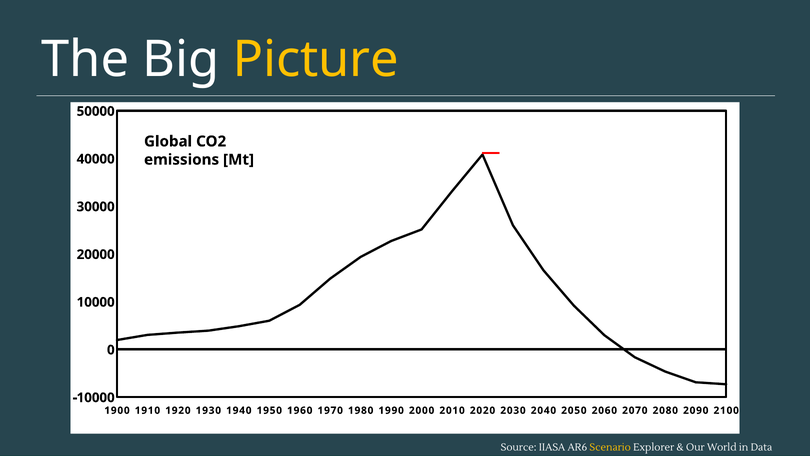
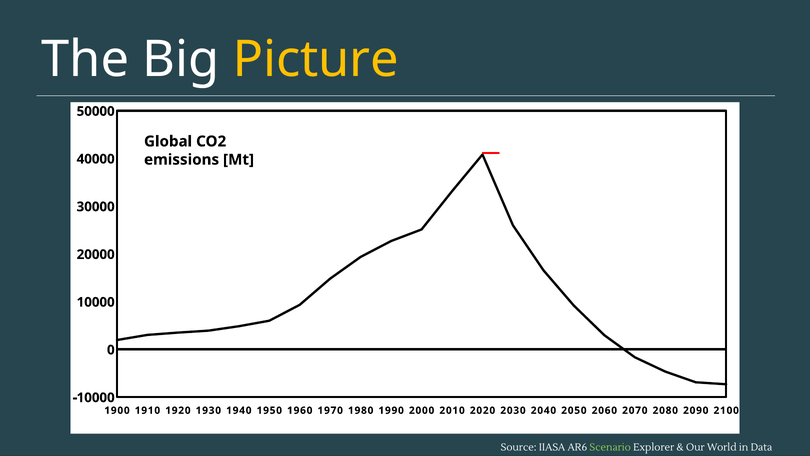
Scenario colour: yellow -> light green
